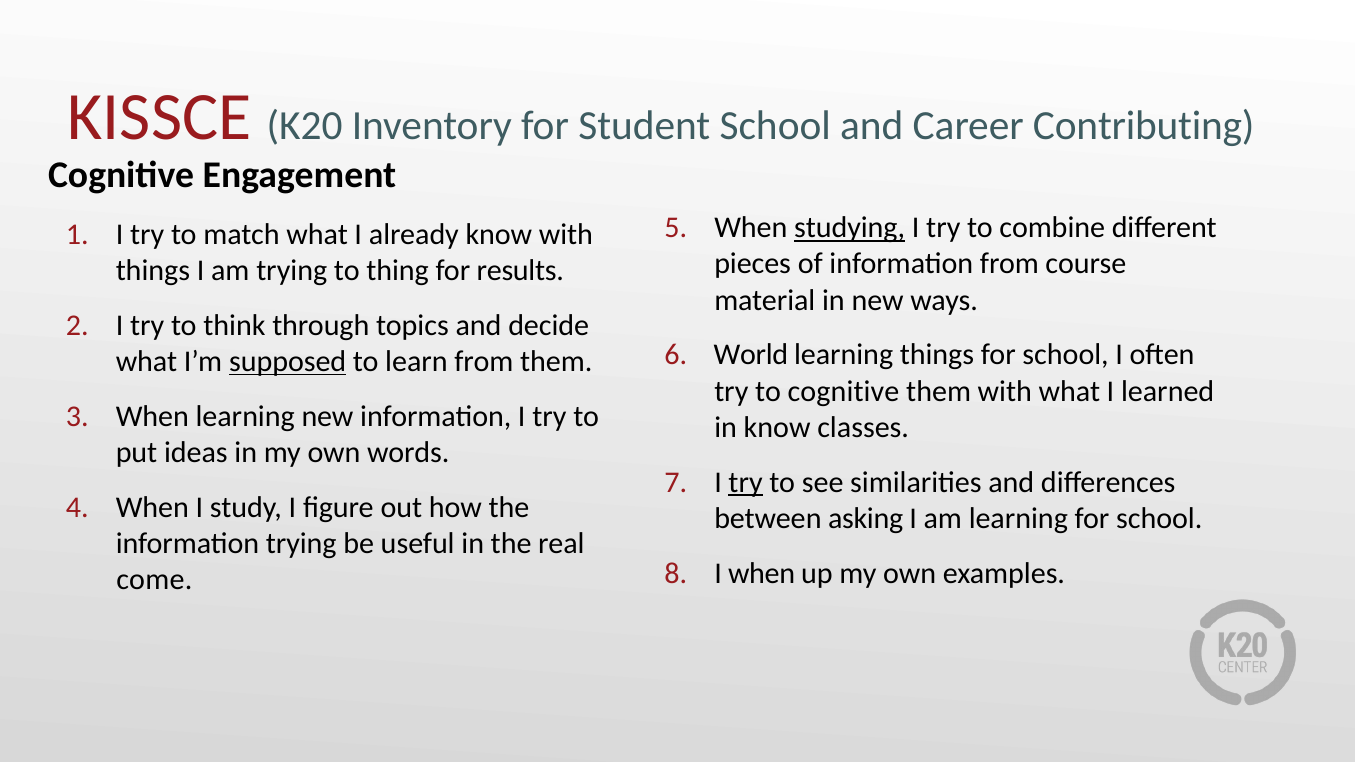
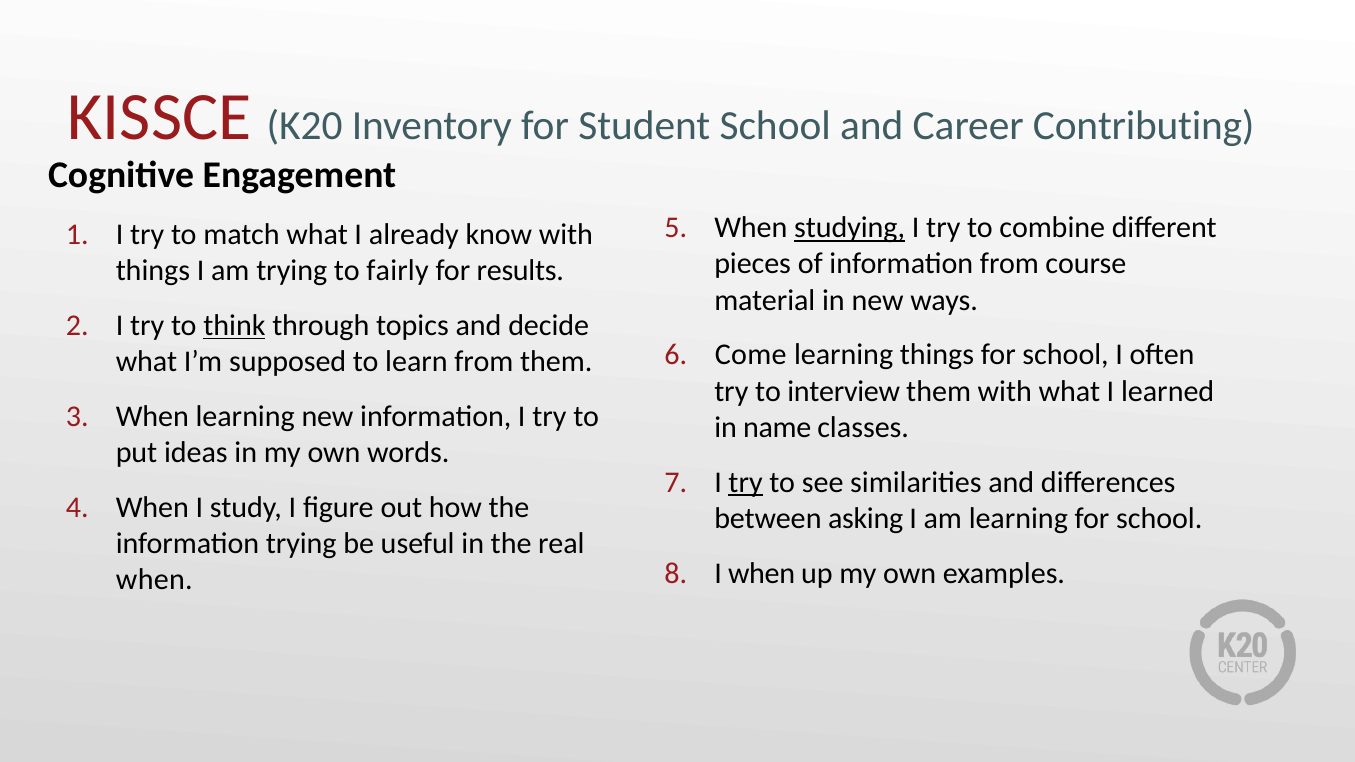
thing: thing -> fairly
think underline: none -> present
World: World -> Come
supposed underline: present -> none
to cognitive: cognitive -> interview
in know: know -> name
come at (154, 580): come -> when
